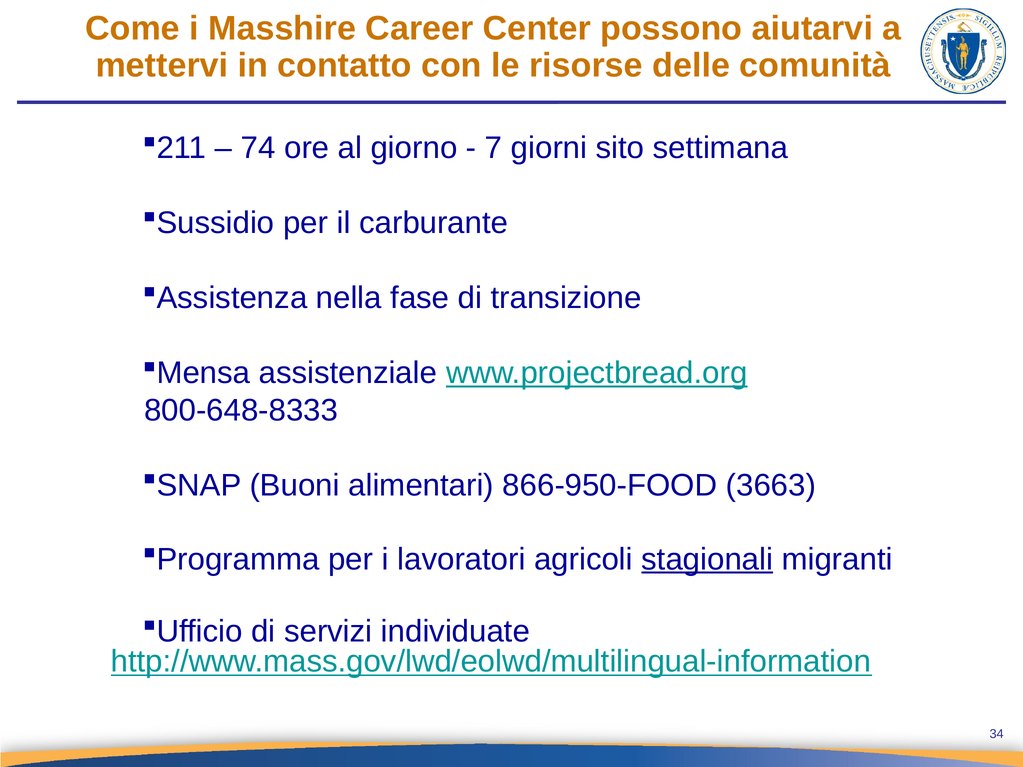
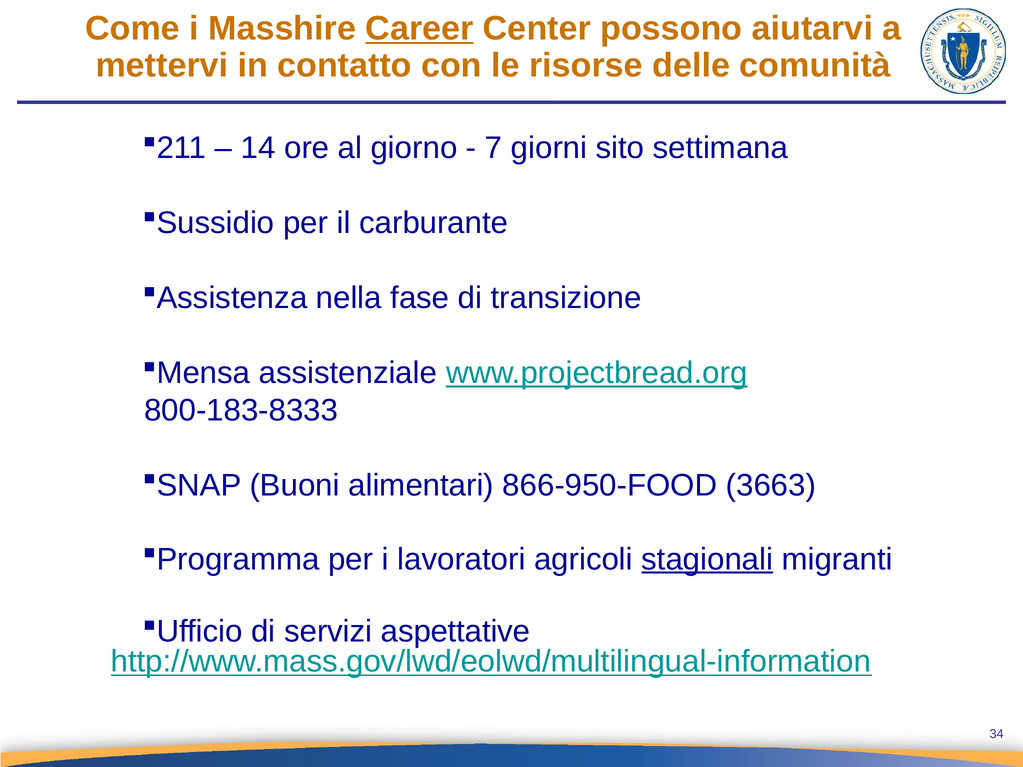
Career underline: none -> present
74: 74 -> 14
800-648-8333: 800-648-8333 -> 800-183-8333
individuate: individuate -> aspettative
